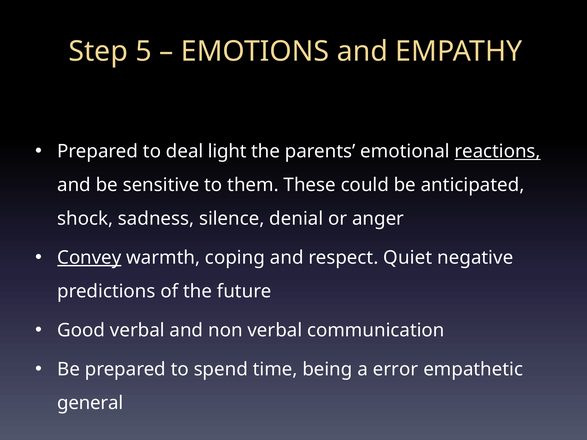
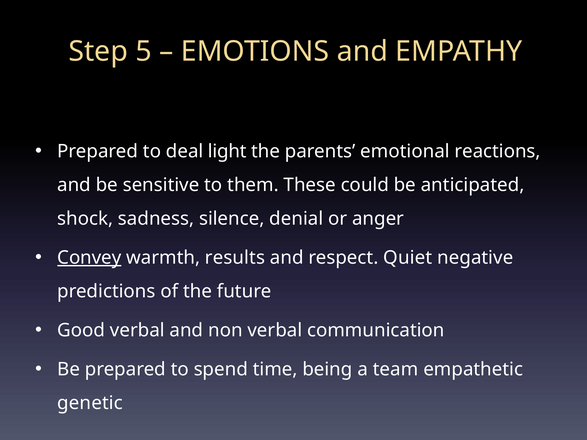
reactions underline: present -> none
coping: coping -> results
error: error -> team
general: general -> genetic
